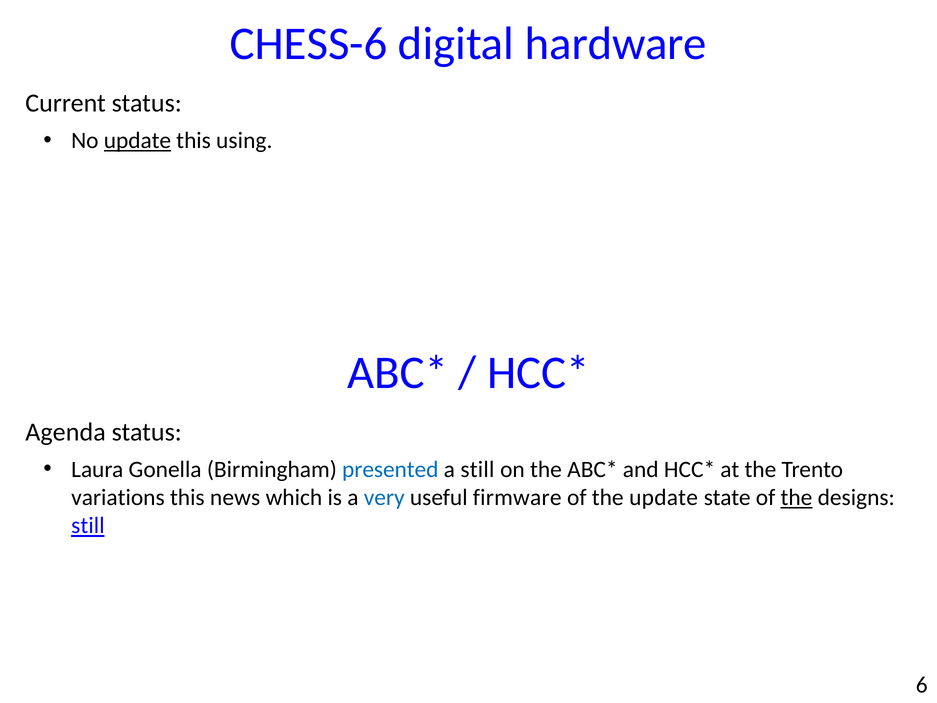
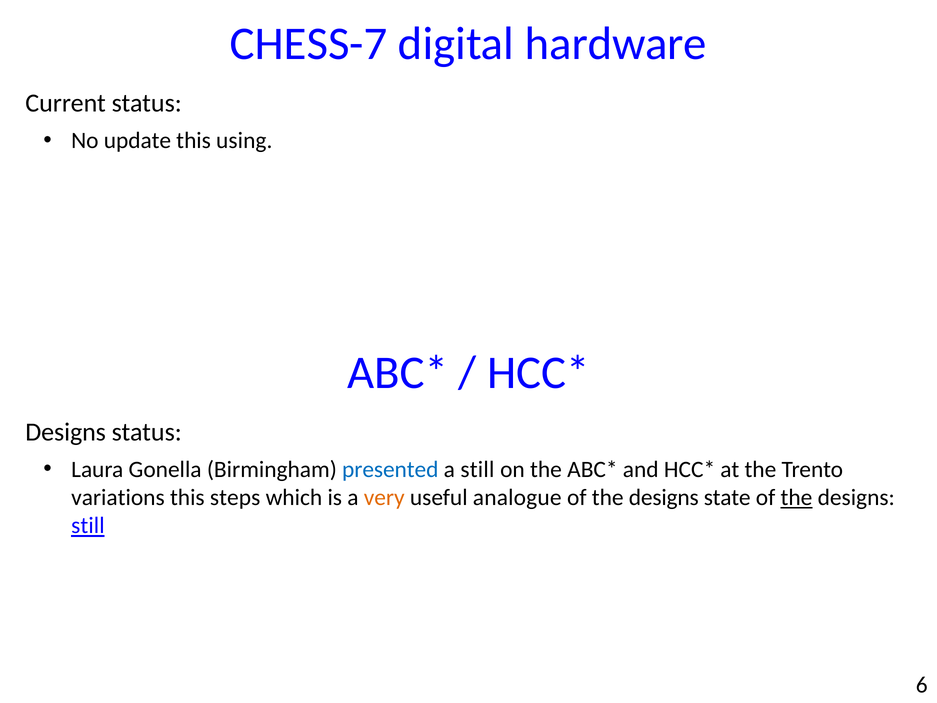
CHESS-6: CHESS-6 -> CHESS-7
update at (137, 140) underline: present -> none
Agenda at (66, 432): Agenda -> Designs
news: news -> steps
very colour: blue -> orange
firmware: firmware -> analogue
update at (664, 497): update -> designs
